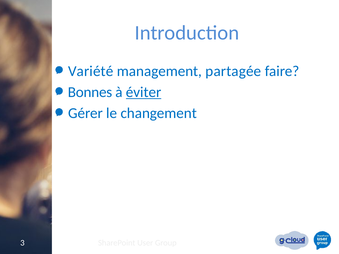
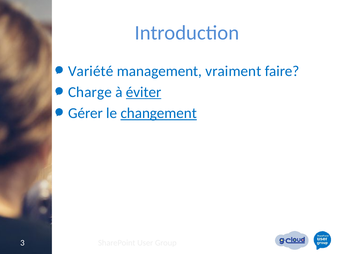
partagée: partagée -> vraiment
Bonnes: Bonnes -> Charge
changement underline: none -> present
